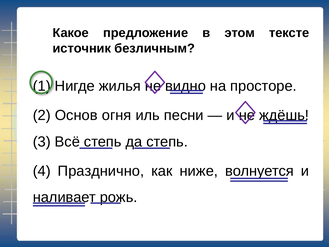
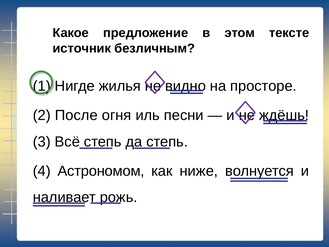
Основ: Основ -> После
Празднично: Празднично -> Астрономом
